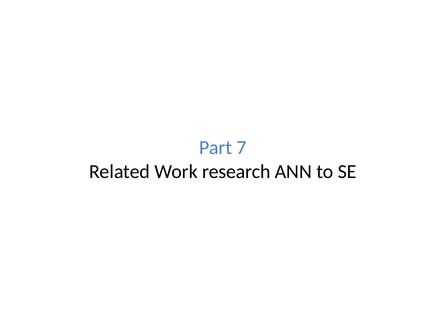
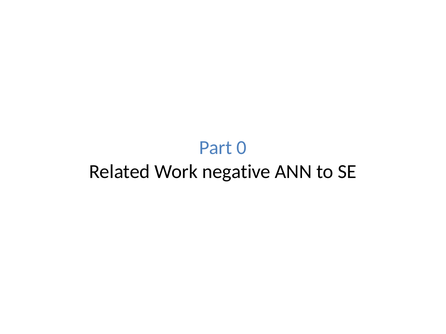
7: 7 -> 0
research: research -> negative
